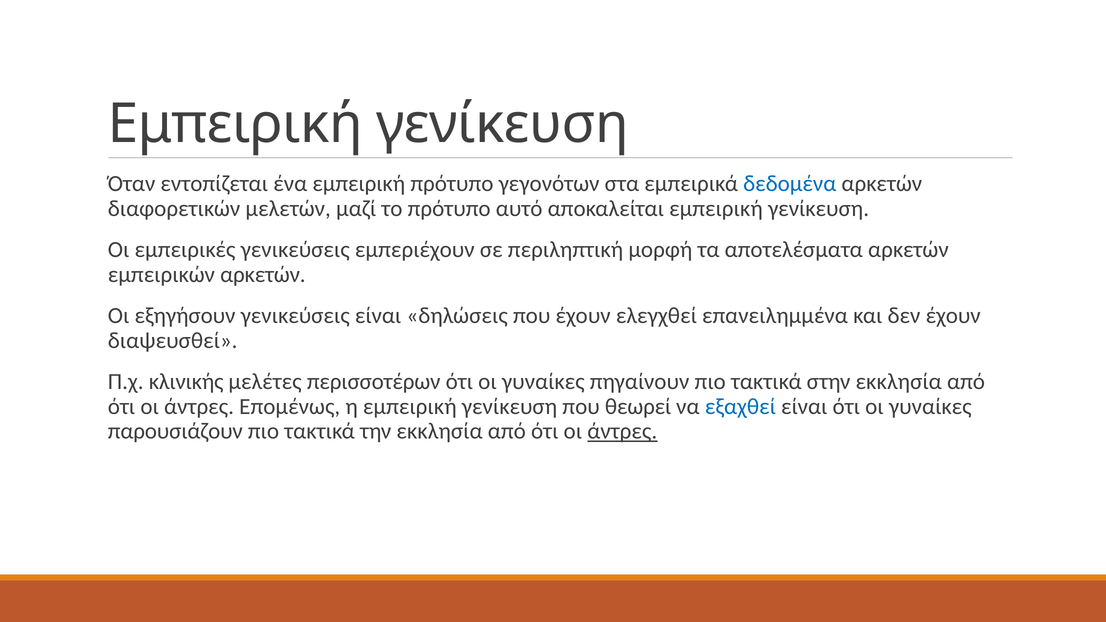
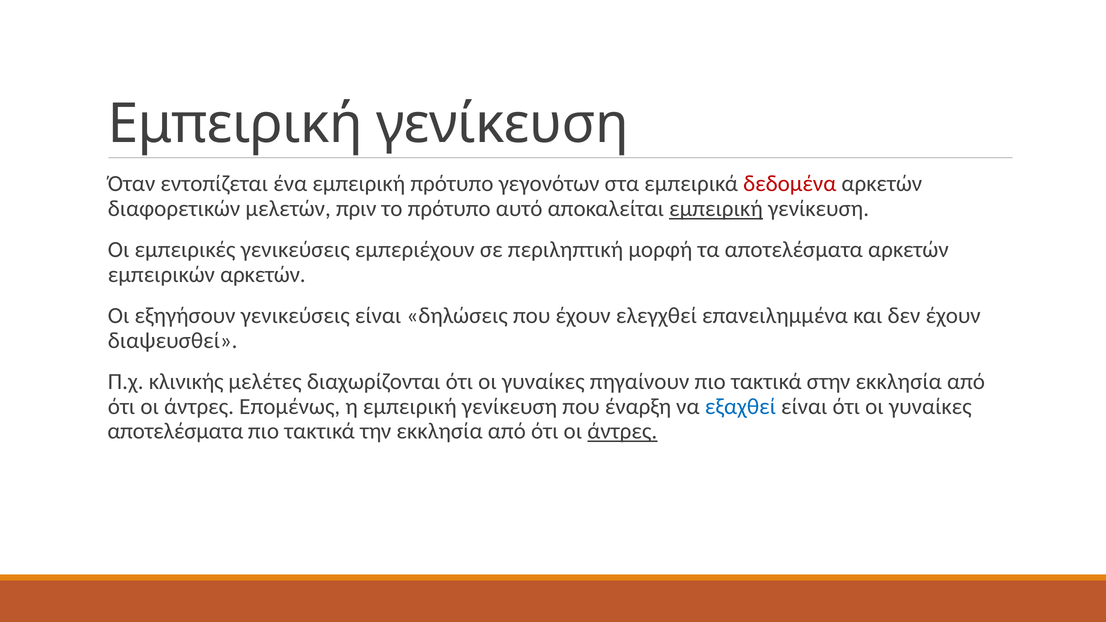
δεδομένα colour: blue -> red
μαζί: μαζί -> πριν
εμπειρική at (716, 209) underline: none -> present
περισσοτέρων: περισσοτέρων -> διαχωρίζονται
θεωρεί: θεωρεί -> έναρξη
παρουσιάζουν at (175, 431): παρουσιάζουν -> αποτελέσματα
